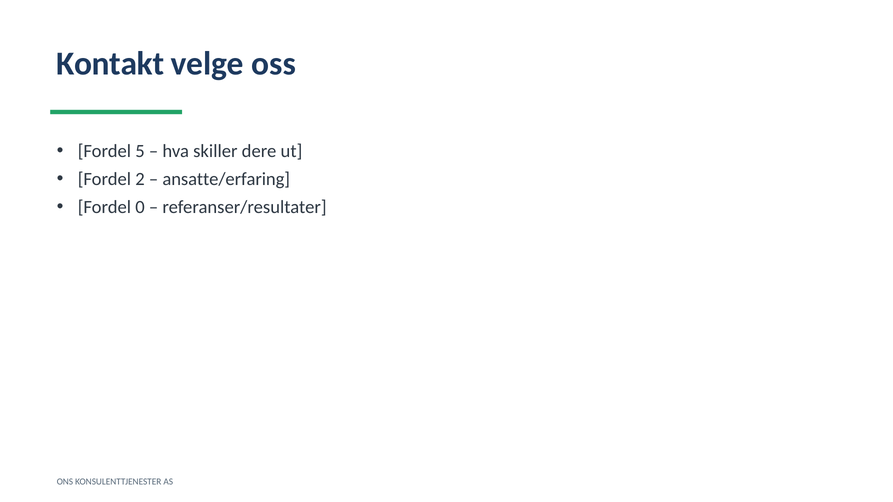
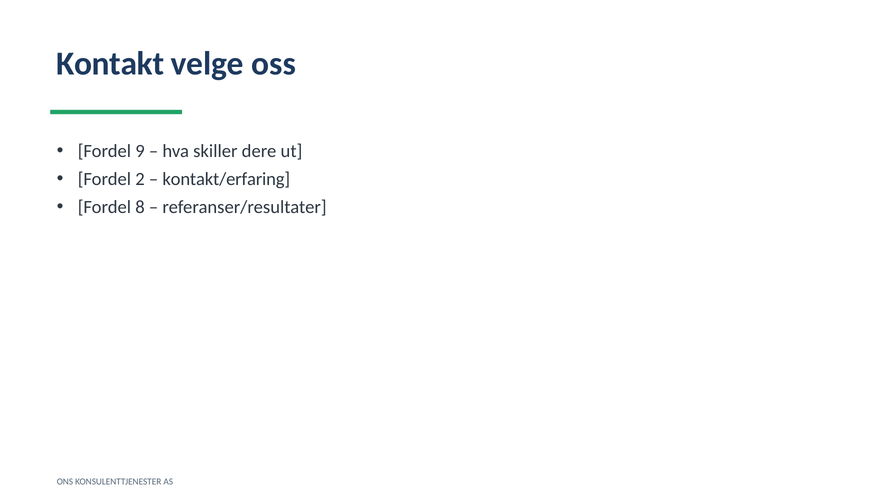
5: 5 -> 9
ansatte/erfaring: ansatte/erfaring -> kontakt/erfaring
0: 0 -> 8
